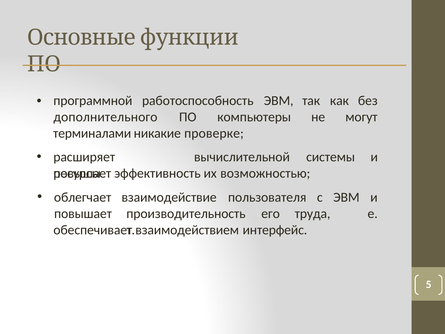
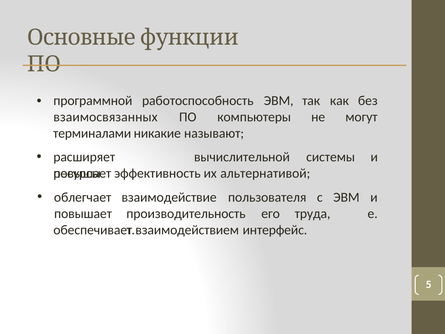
дополнительного: дополнительного -> взаимосвязанных
проверке: проверке -> называют
возможностью: возможностью -> альтернативой
